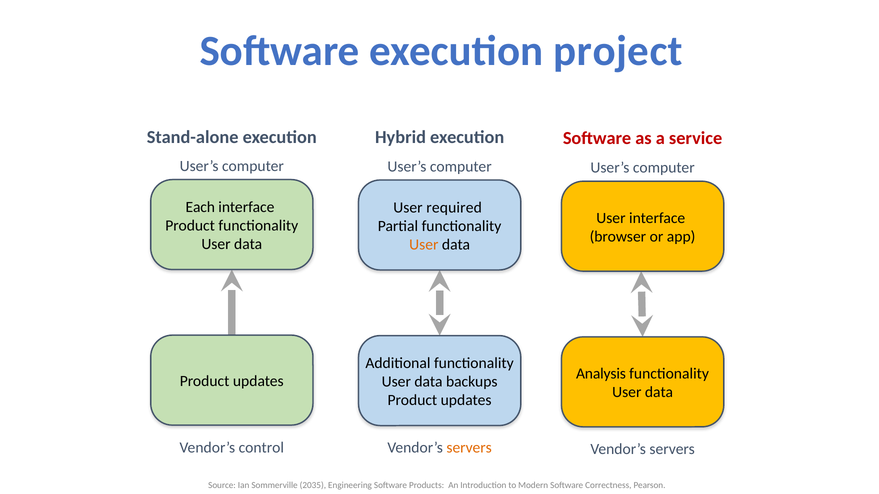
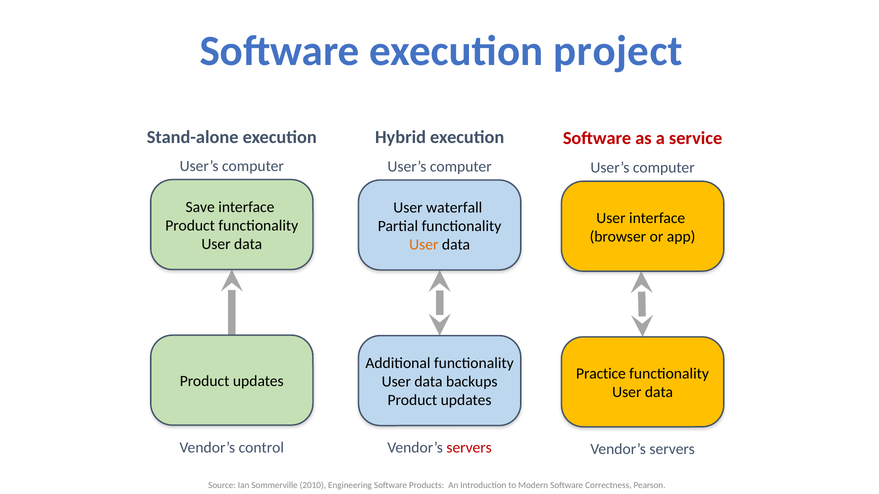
Each: Each -> Save
required: required -> waterfall
Analysis: Analysis -> Practice
servers at (469, 448) colour: orange -> red
2035: 2035 -> 2010
